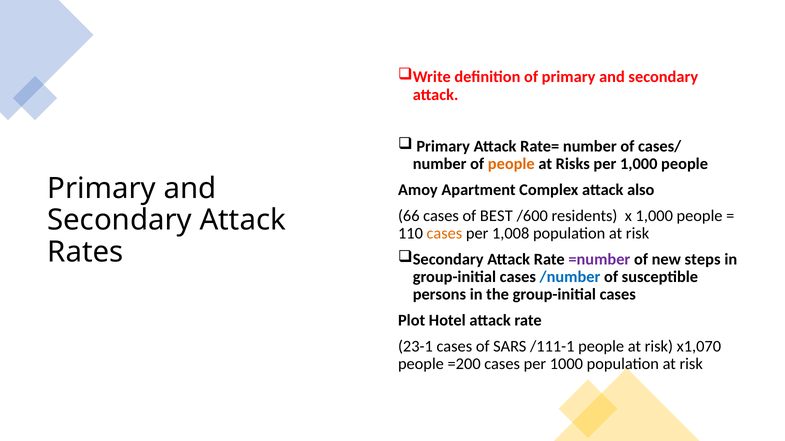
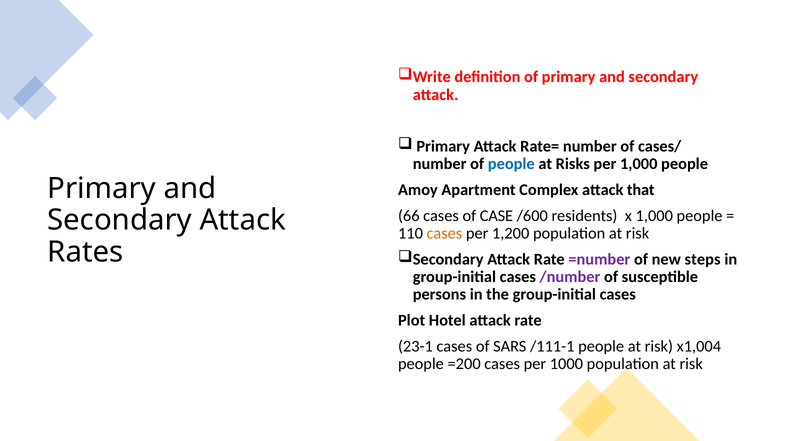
people at (511, 164) colour: orange -> blue
also: also -> that
BEST: BEST -> CASE
1,008: 1,008 -> 1,200
/number colour: blue -> purple
x1,070: x1,070 -> x1,004
